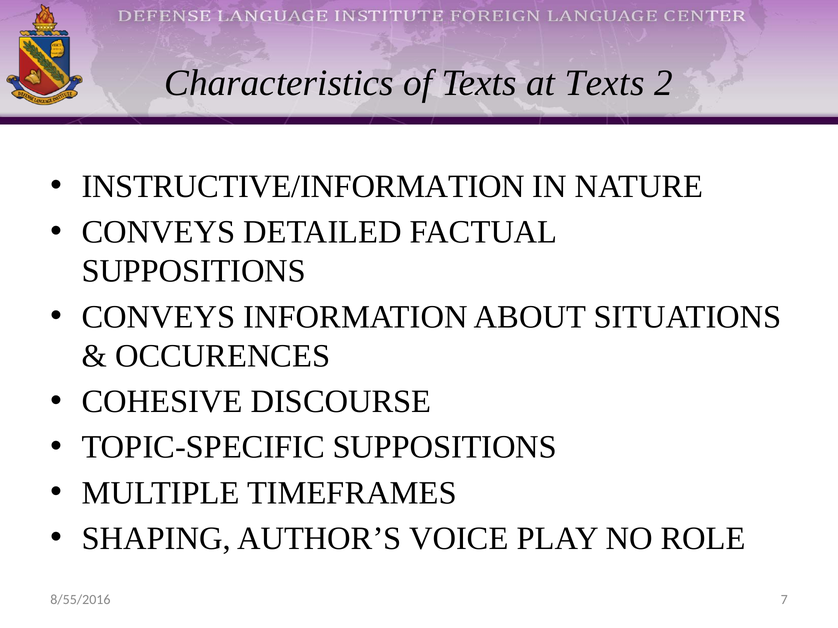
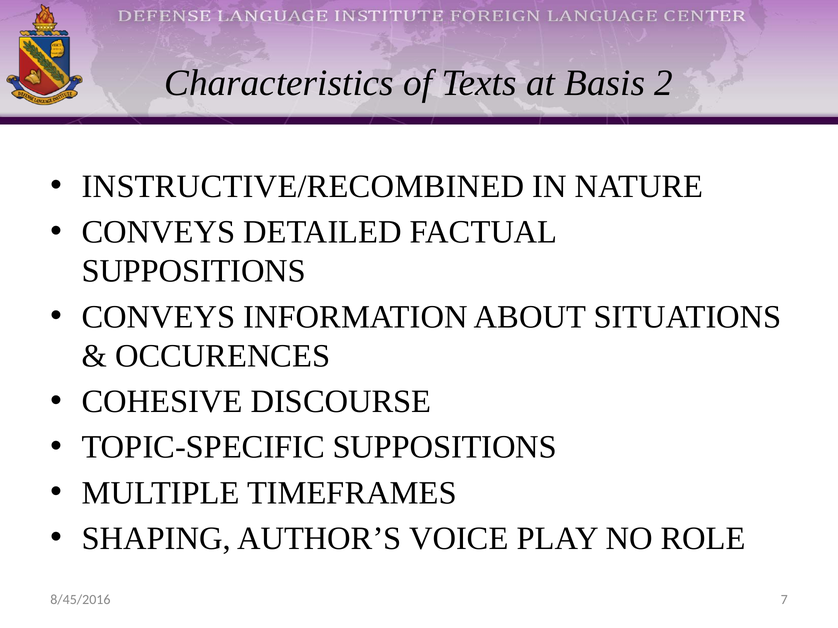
at Texts: Texts -> Basis
INSTRUCTIVE/INFORMATION: INSTRUCTIVE/INFORMATION -> INSTRUCTIVE/RECOMBINED
8/55/2016: 8/55/2016 -> 8/45/2016
